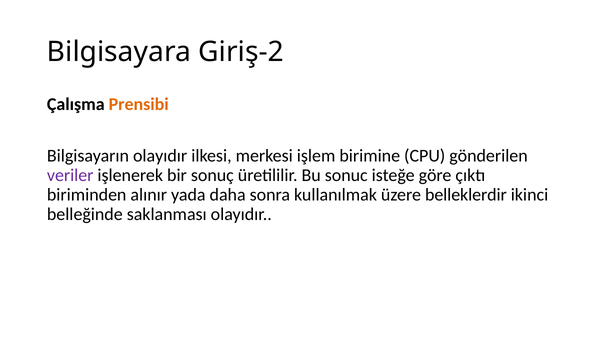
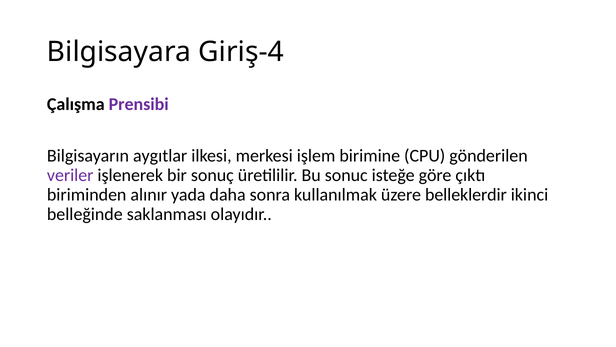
Giriş-2: Giriş-2 -> Giriş-4
Prensibi colour: orange -> purple
Bilgisayarın olayıdır: olayıdır -> aygıtlar
